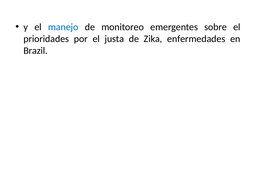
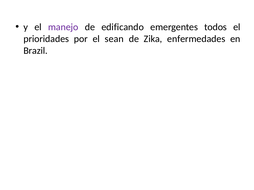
manejo colour: blue -> purple
monitoreo: monitoreo -> edificando
sobre: sobre -> todos
justa: justa -> sean
